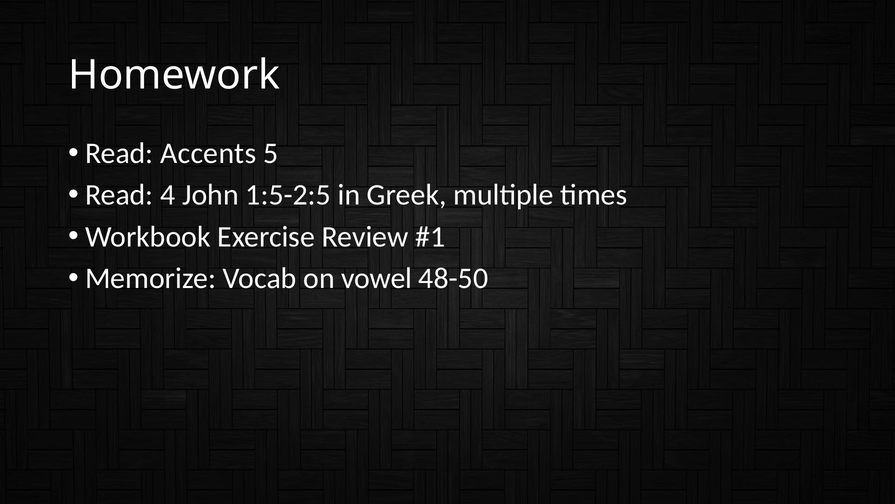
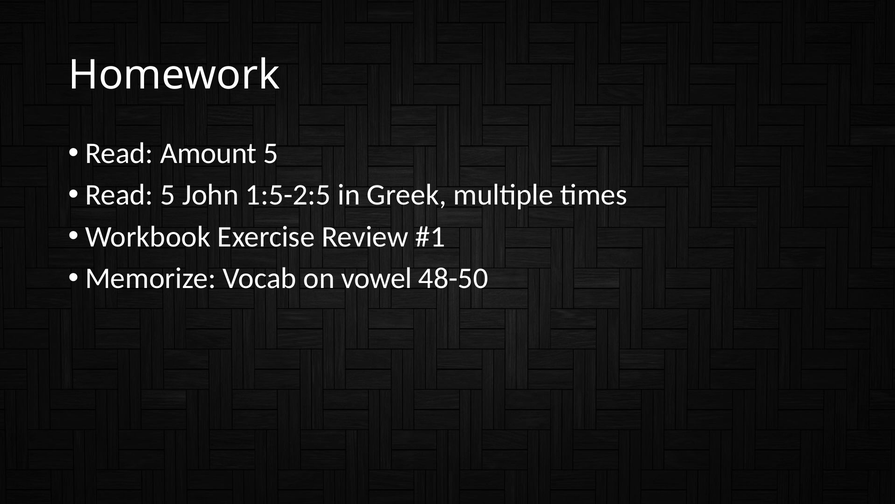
Accents: Accents -> Amount
Read 4: 4 -> 5
